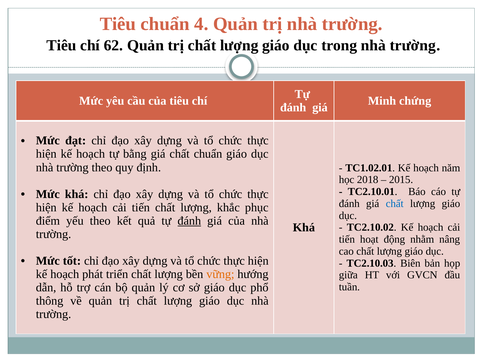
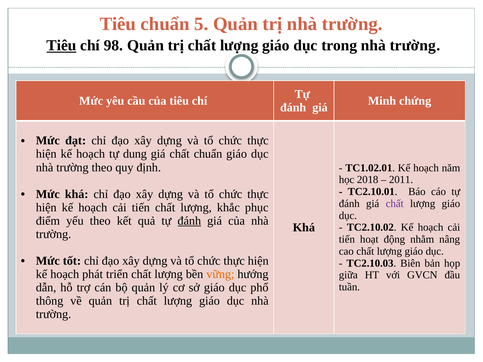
4: 4 -> 5
Tiêu at (62, 46) underline: none -> present
62: 62 -> 98
bằng: bằng -> dung
2015: 2015 -> 2011
chất at (395, 204) colour: blue -> purple
